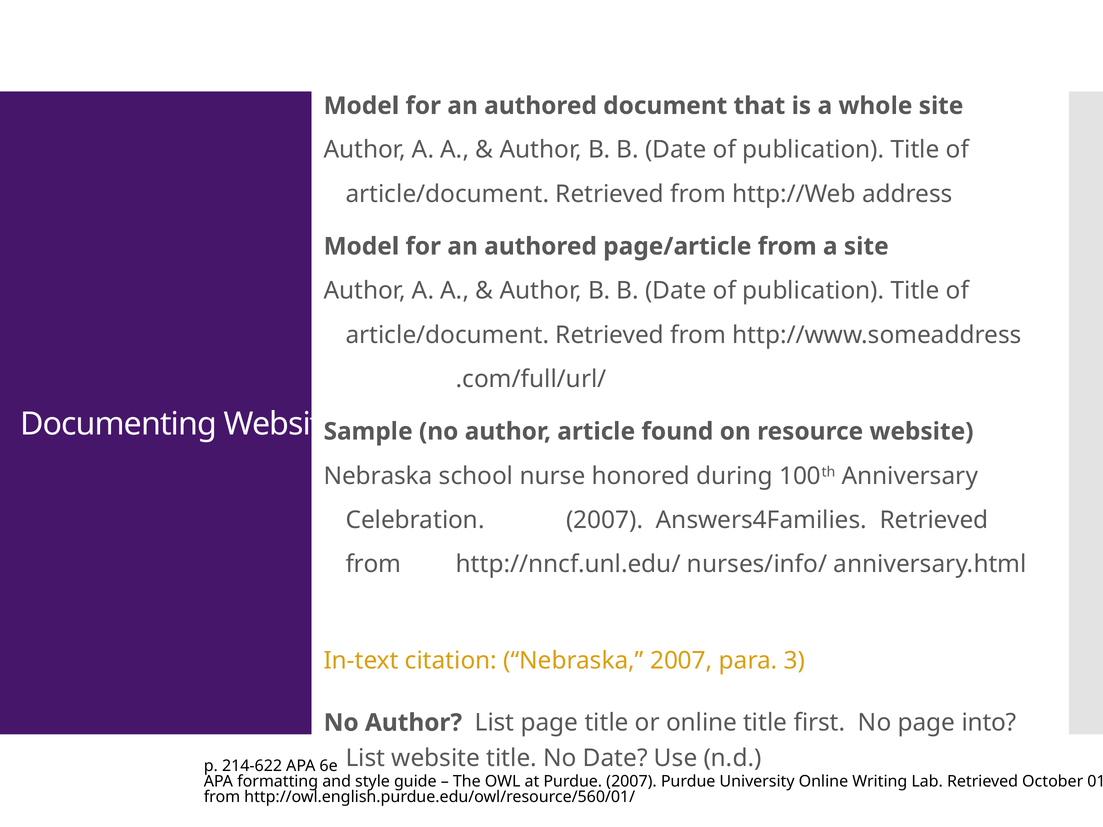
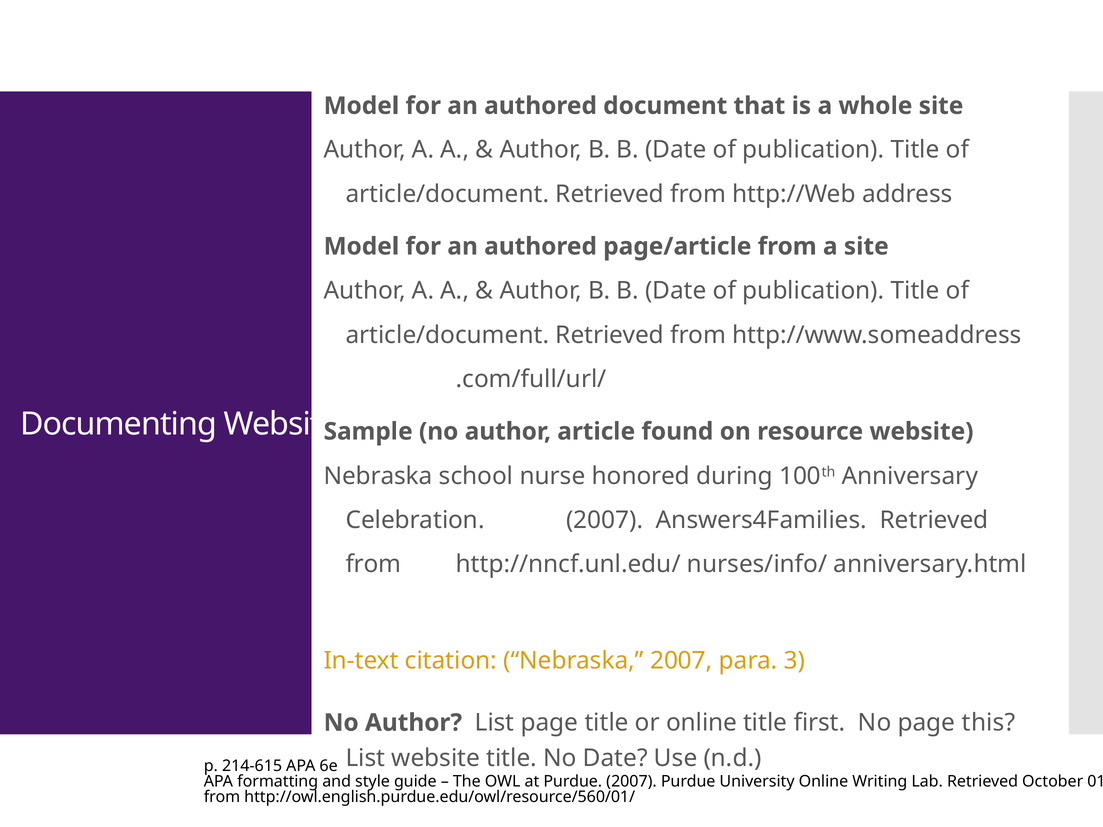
into: into -> this
214-622: 214-622 -> 214-615
